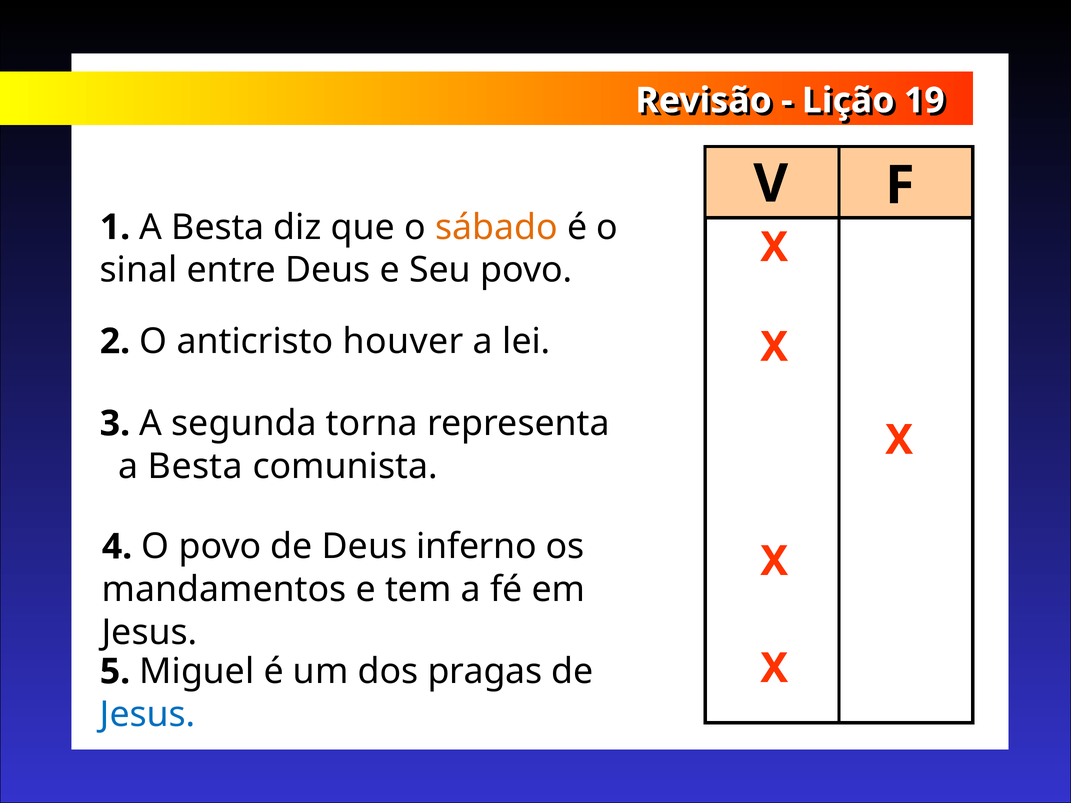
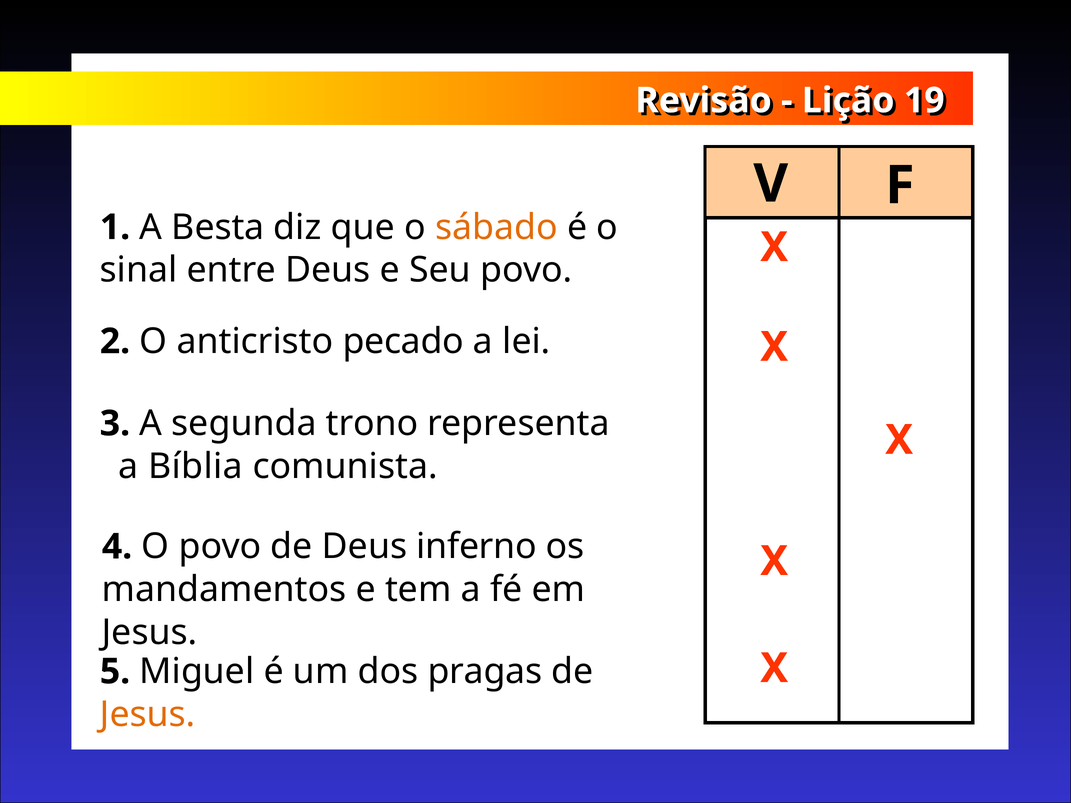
houver: houver -> pecado
torna: torna -> trono
Besta at (195, 467): Besta -> Bíblia
Jesus at (148, 715) colour: blue -> orange
